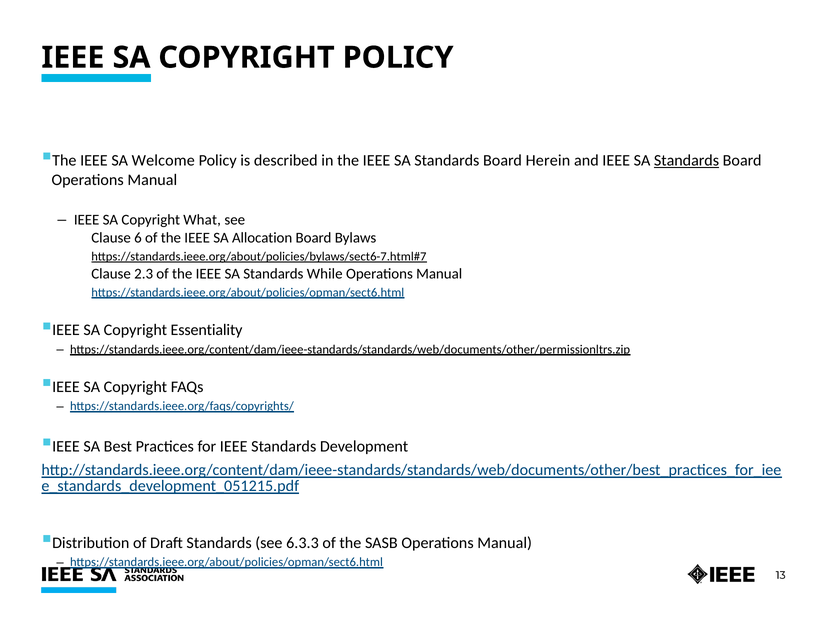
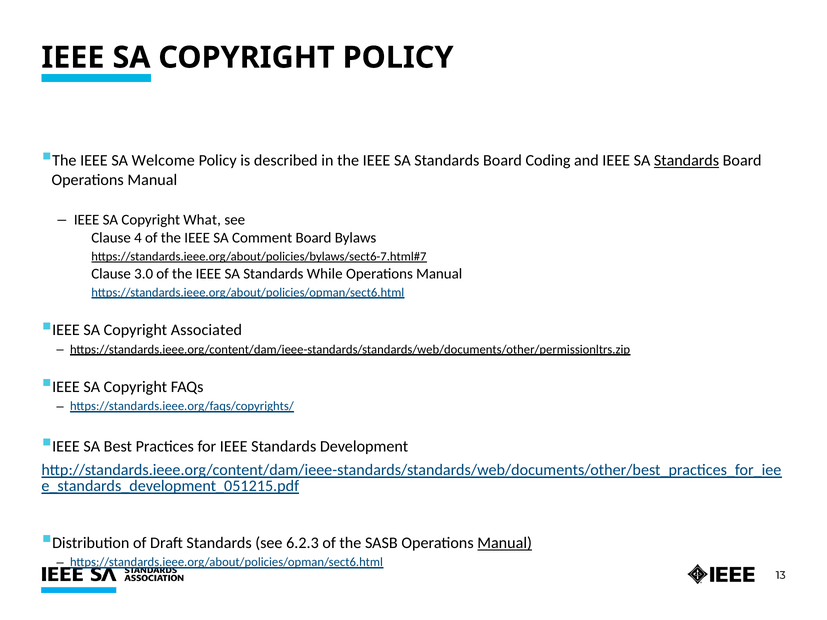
Herein: Herein -> Coding
6: 6 -> 4
Allocation: Allocation -> Comment
2.3: 2.3 -> 3.0
Essentiality: Essentiality -> Associated
6.3.3: 6.3.3 -> 6.2.3
Manual at (505, 543) underline: none -> present
